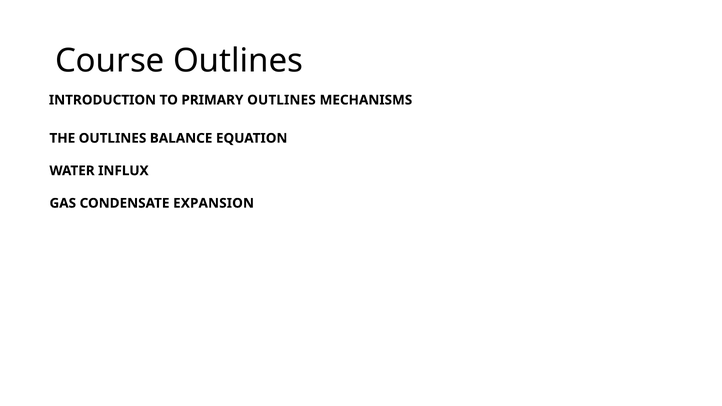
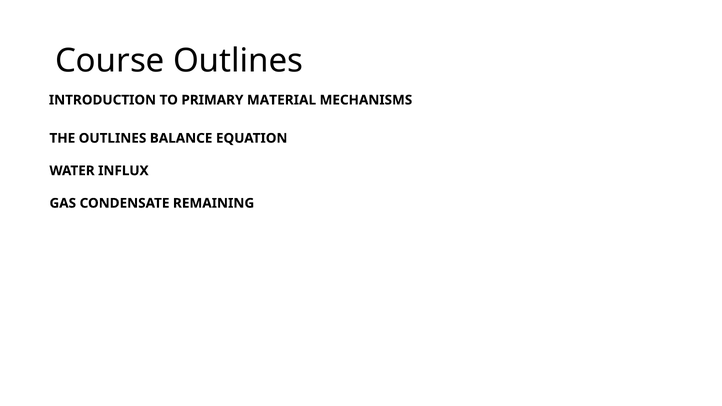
PRIMARY OUTLINES: OUTLINES -> MATERIAL
EXPANSION: EXPANSION -> REMAINING
